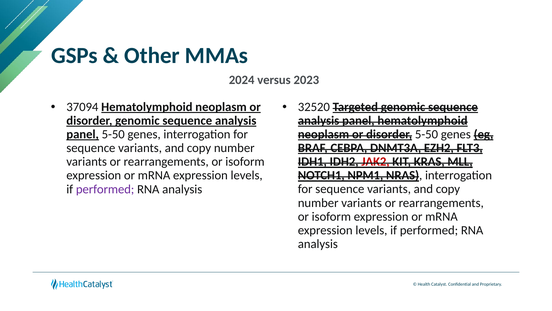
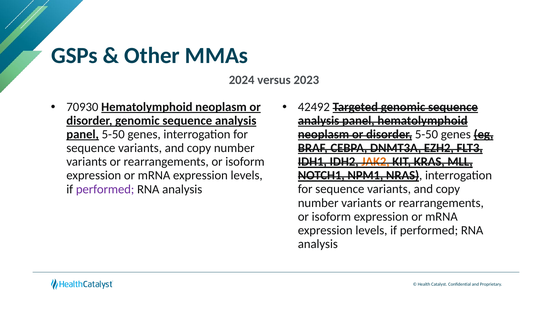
37094: 37094 -> 70930
32520: 32520 -> 42492
JAK2 colour: red -> orange
